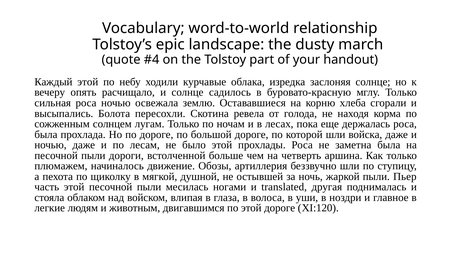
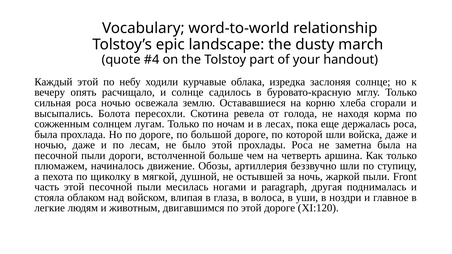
Пьер: Пьер -> Front
translated: translated -> paragraph
